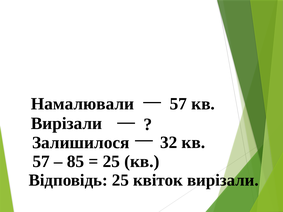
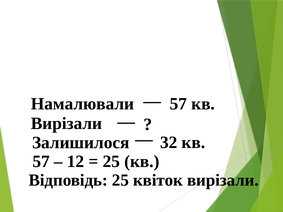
85: 85 -> 12
